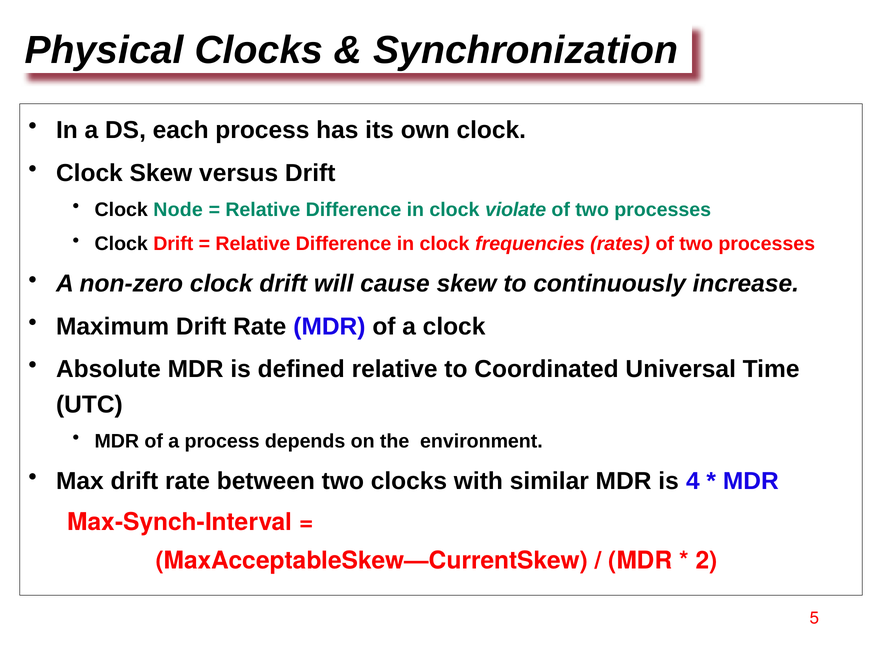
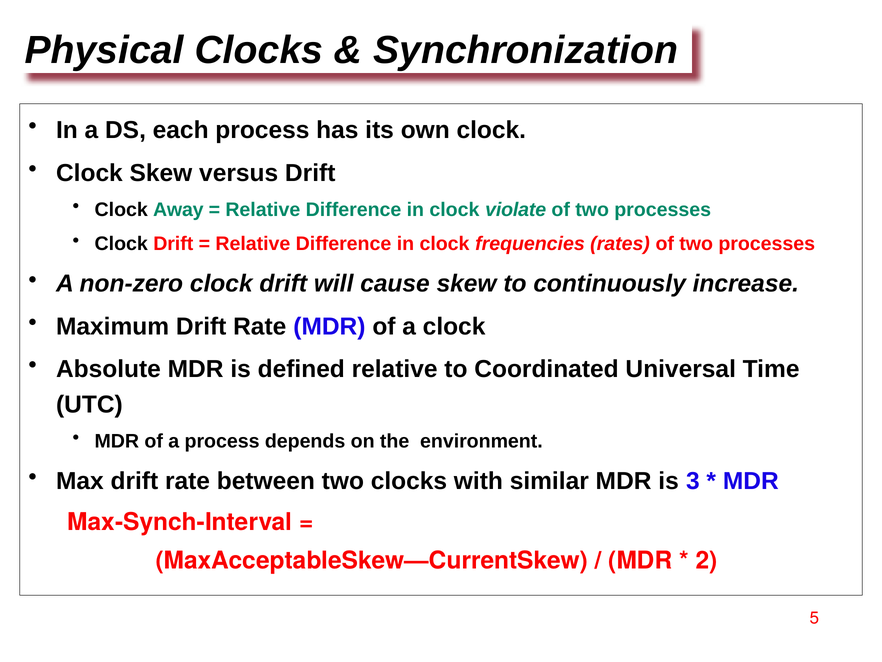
Node: Node -> Away
4: 4 -> 3
